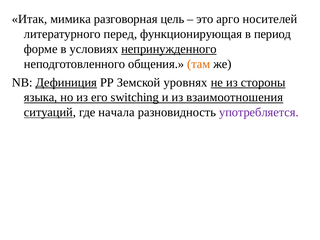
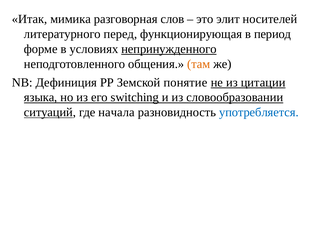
цель: цель -> слов
арго: арго -> элит
Дефиниция underline: present -> none
уровнях: уровнях -> понятие
стороны: стороны -> цитации
взаимоотношения: взаимоотношения -> словообразовании
употребляется colour: purple -> blue
